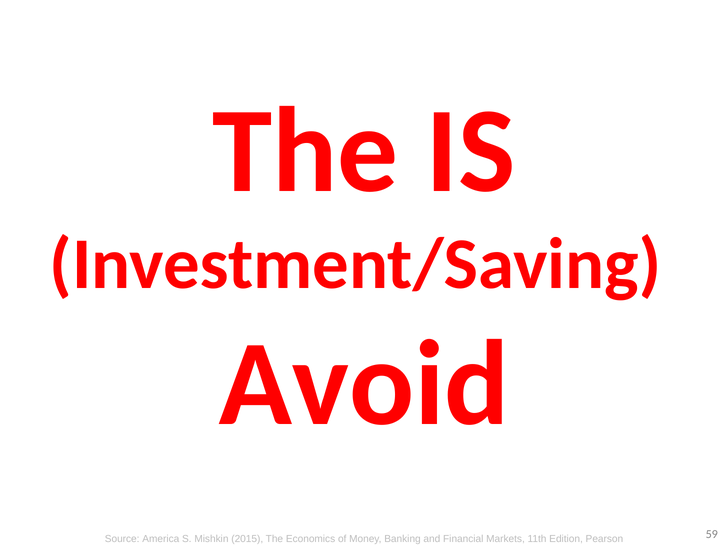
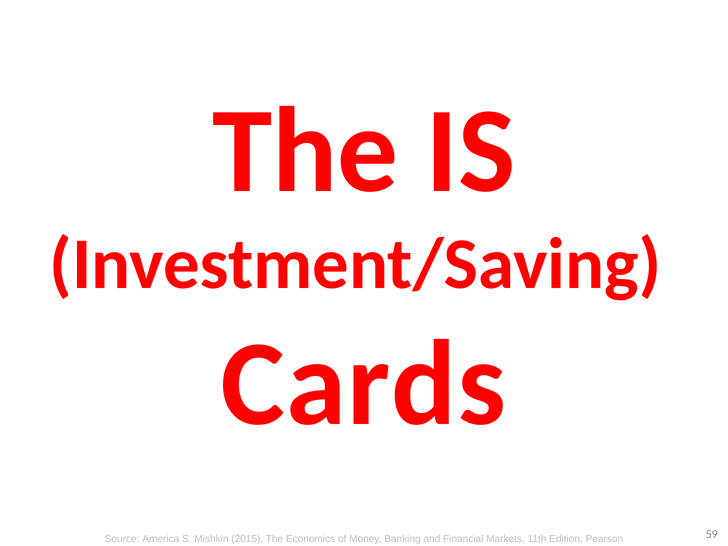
Avoid: Avoid -> Cards
